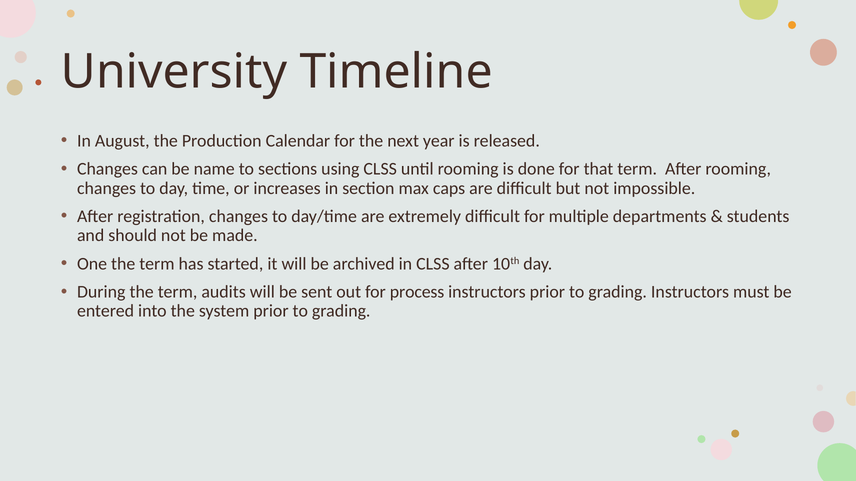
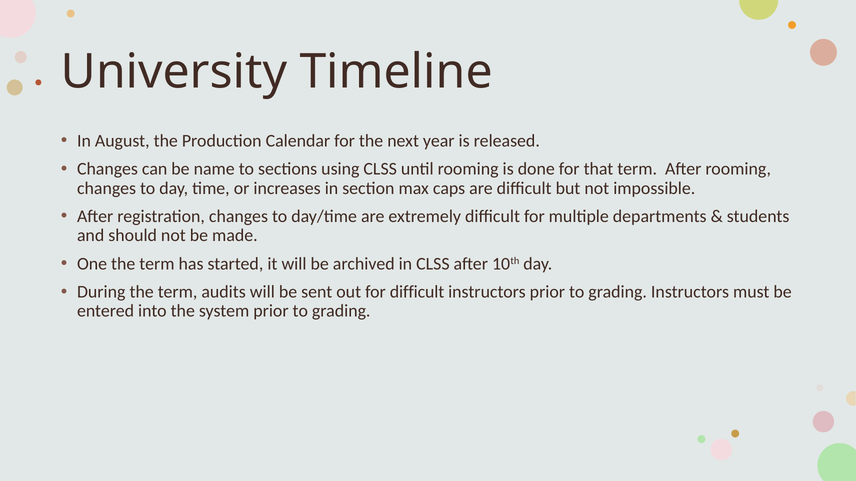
for process: process -> difficult
